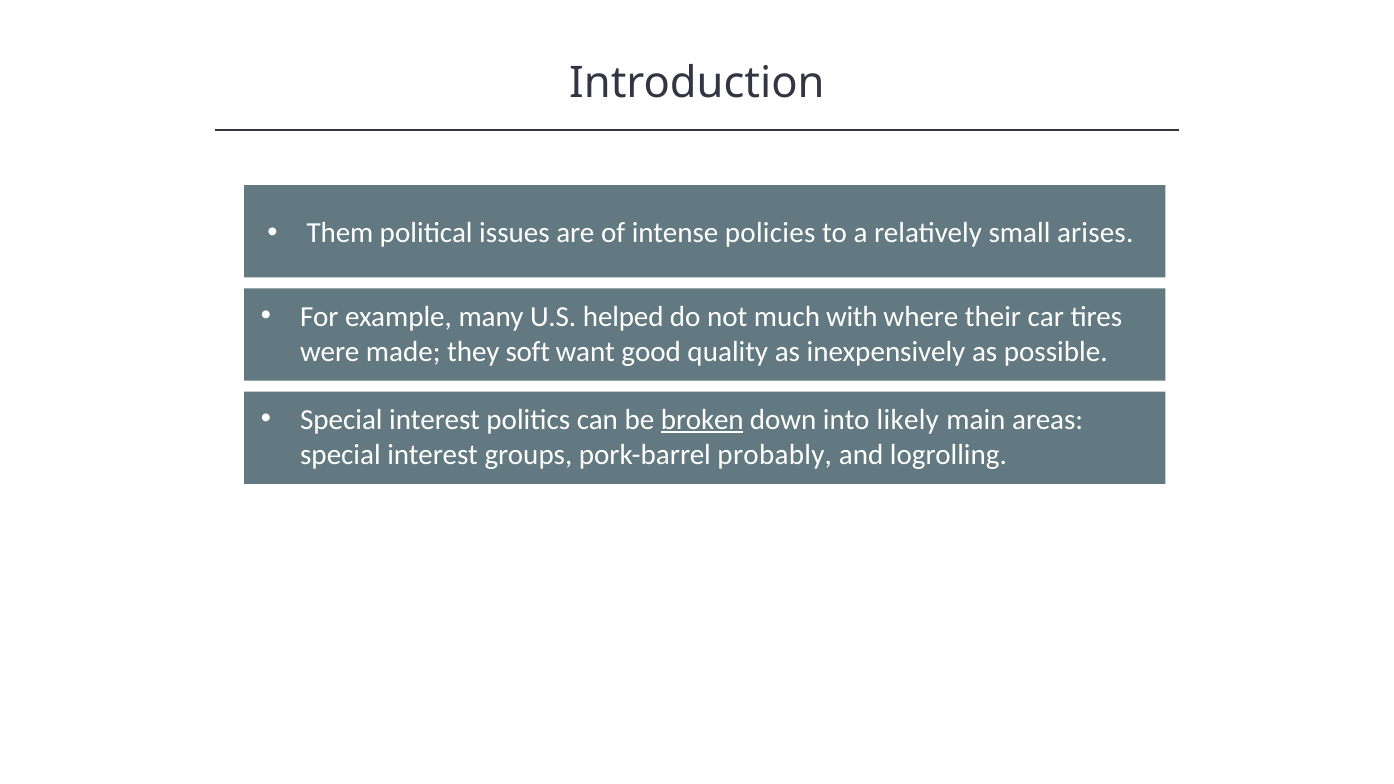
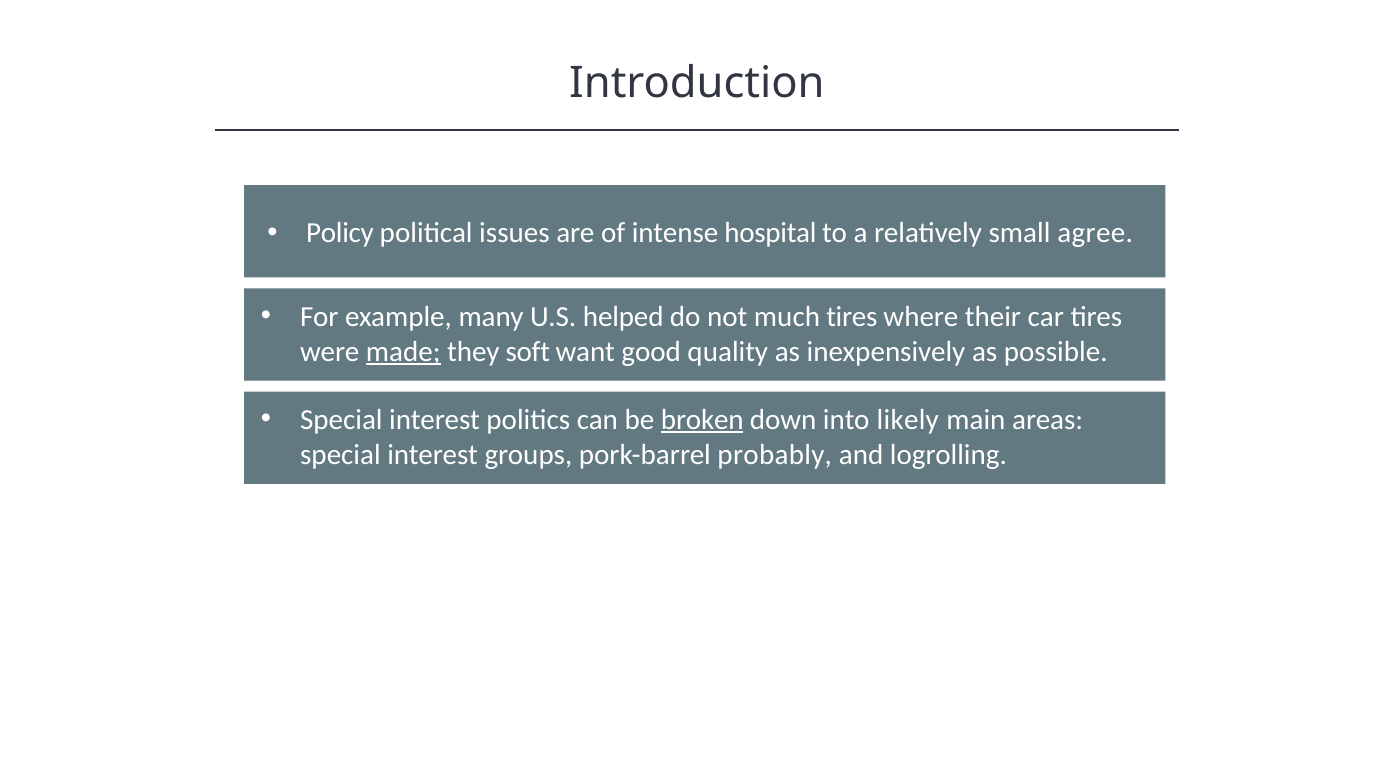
Them: Them -> Policy
policies: policies -> hospital
arises: arises -> agree
much with: with -> tires
made underline: none -> present
